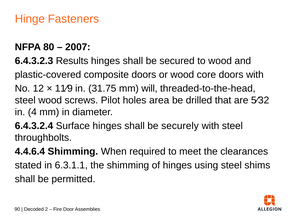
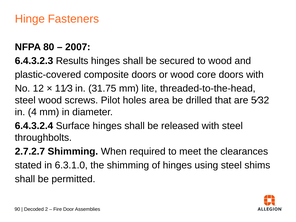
11⁄9: 11⁄9 -> 11⁄3
will: will -> lite
securely: securely -> released
4.4.6.4: 4.4.6.4 -> 2.7.2.7
6.3.1.1: 6.3.1.1 -> 6.3.1.0
